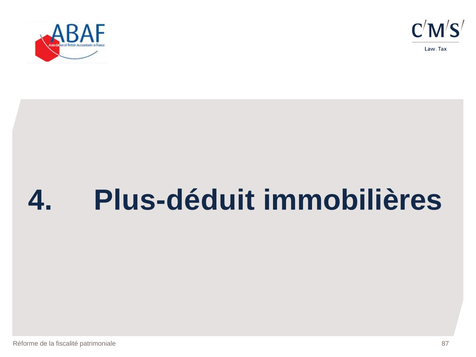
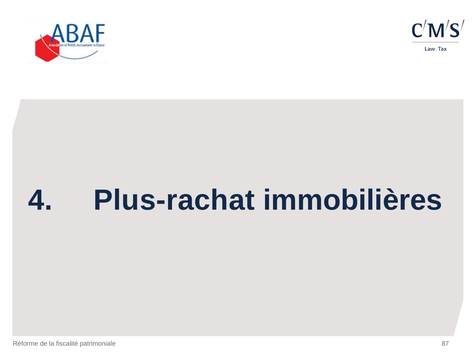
Plus-déduit: Plus-déduit -> Plus-rachat
